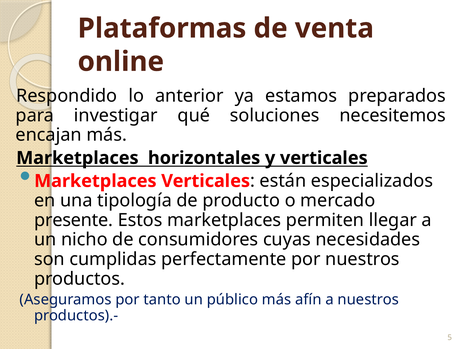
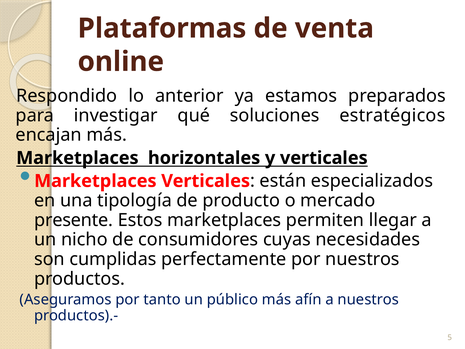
necesitemos: necesitemos -> estratégicos
